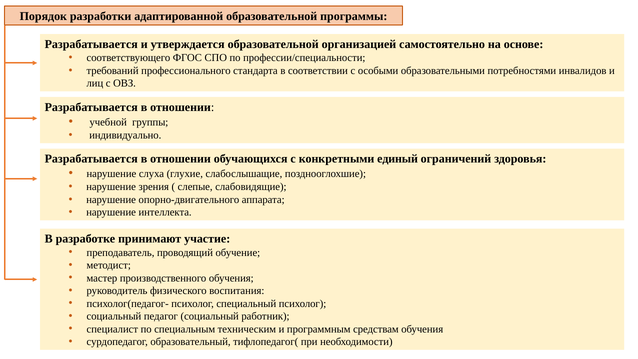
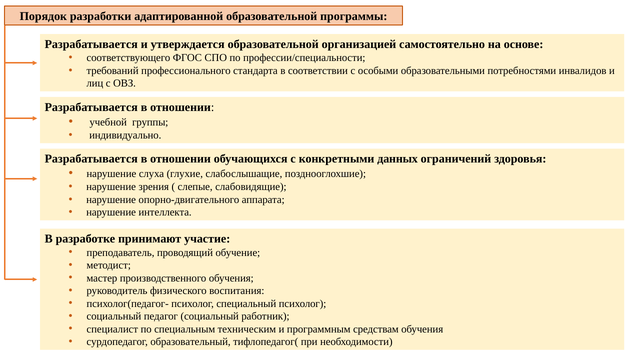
единый: единый -> данных
